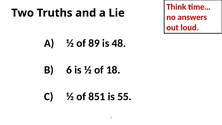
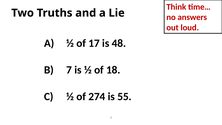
89: 89 -> 17
B 6: 6 -> 7
851: 851 -> 274
